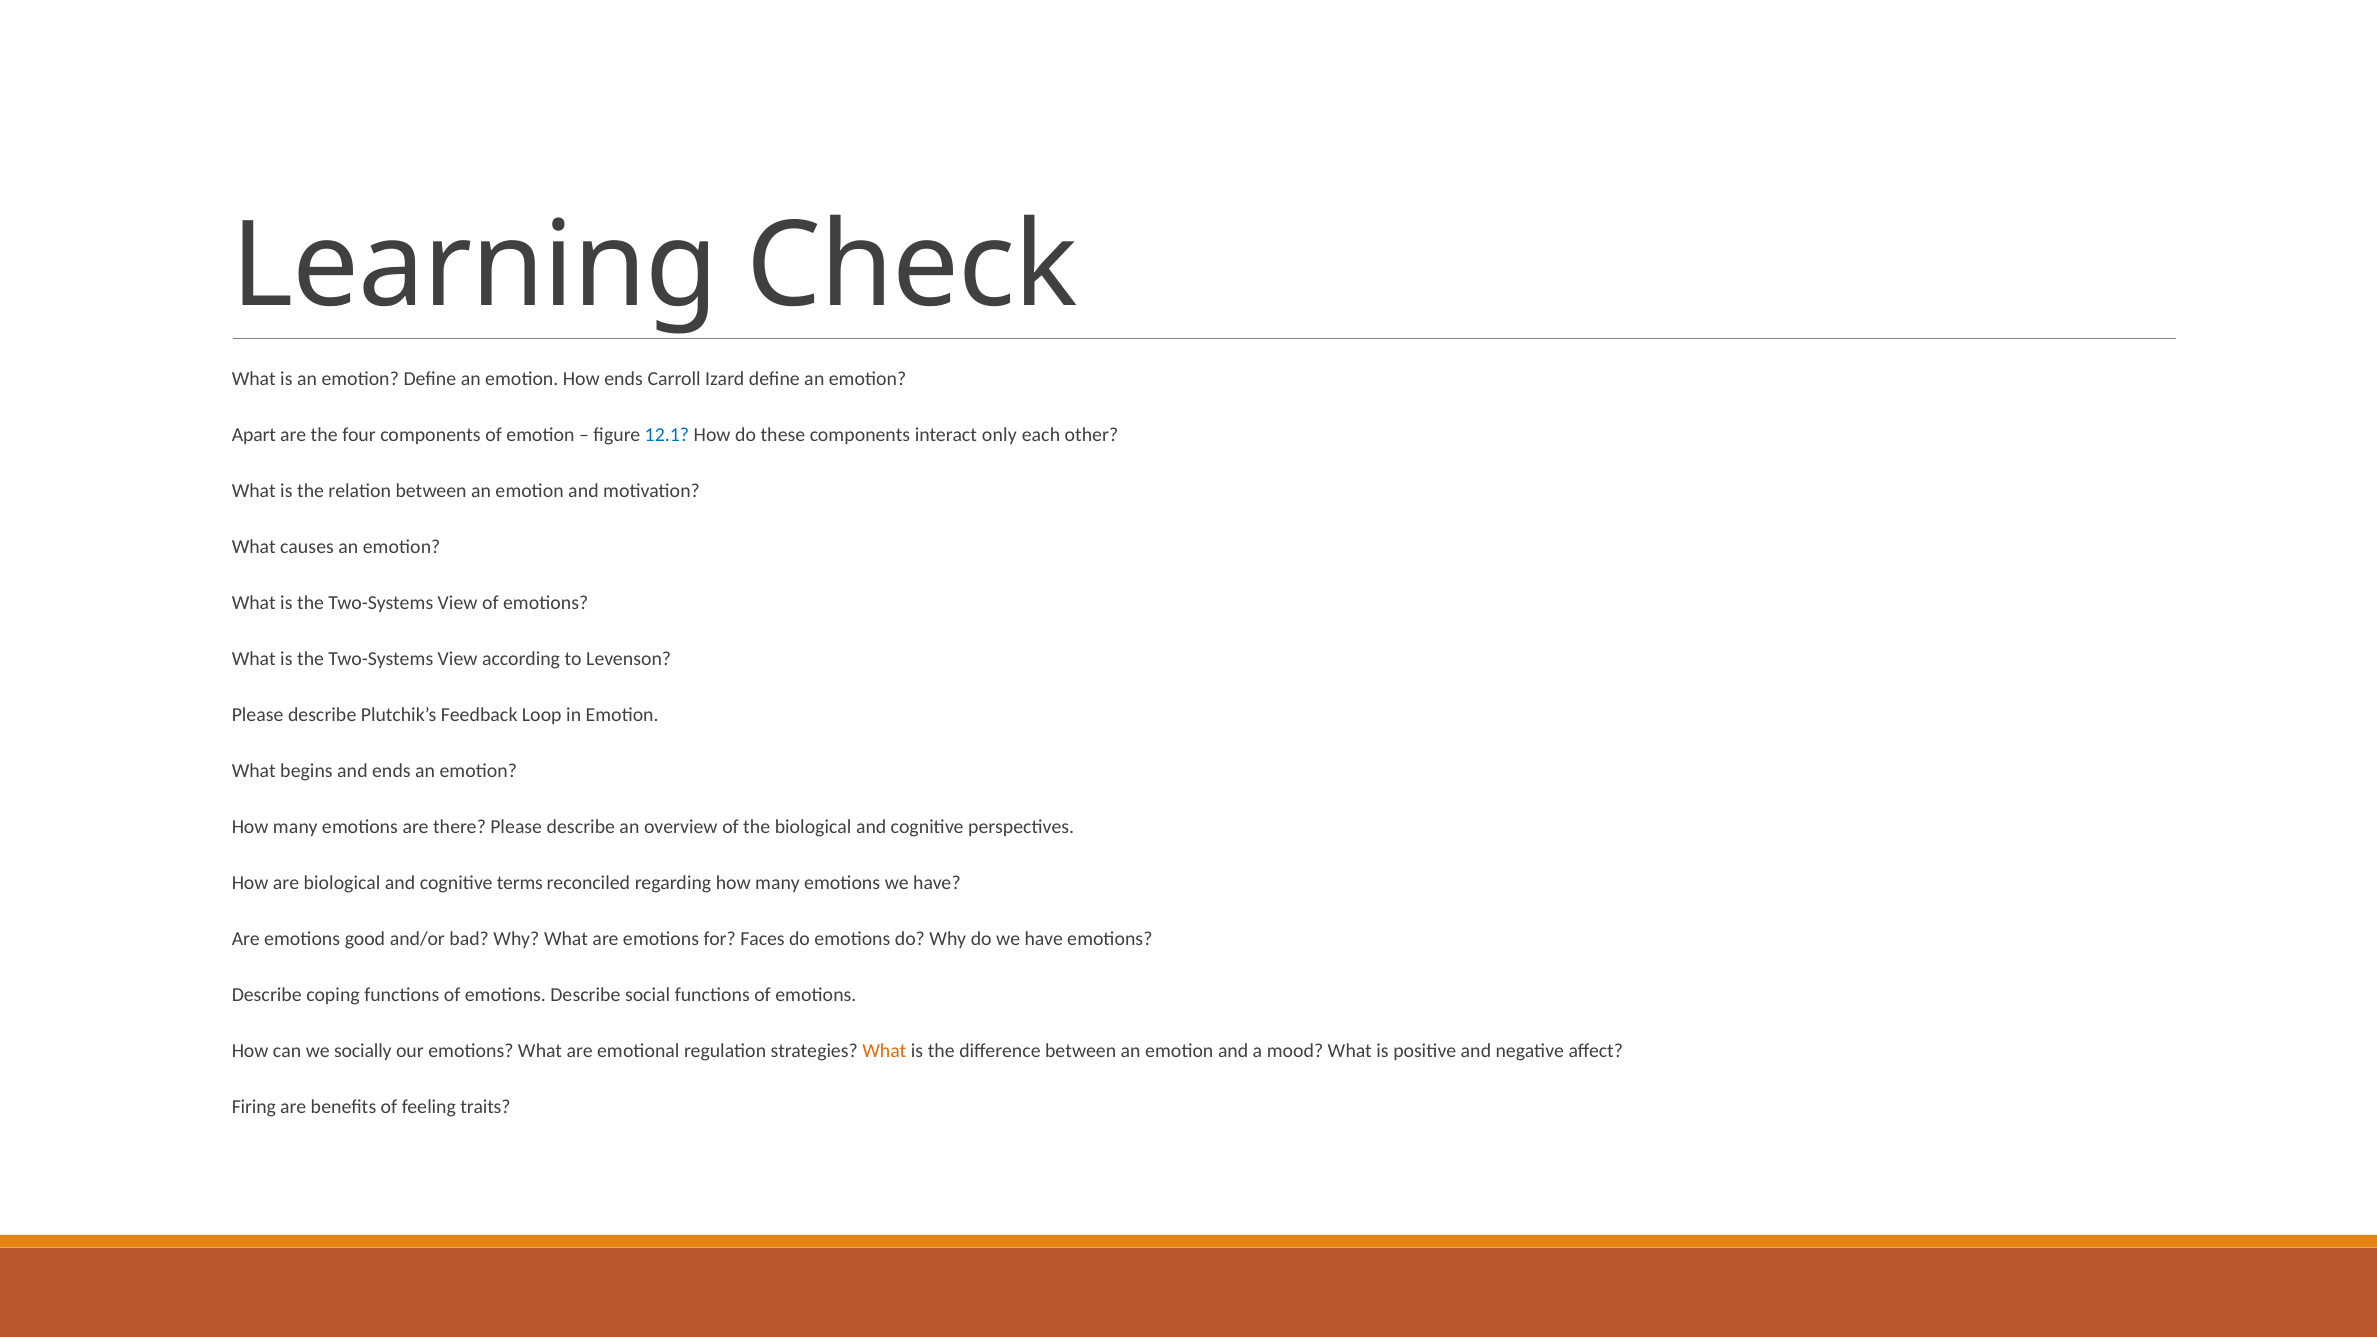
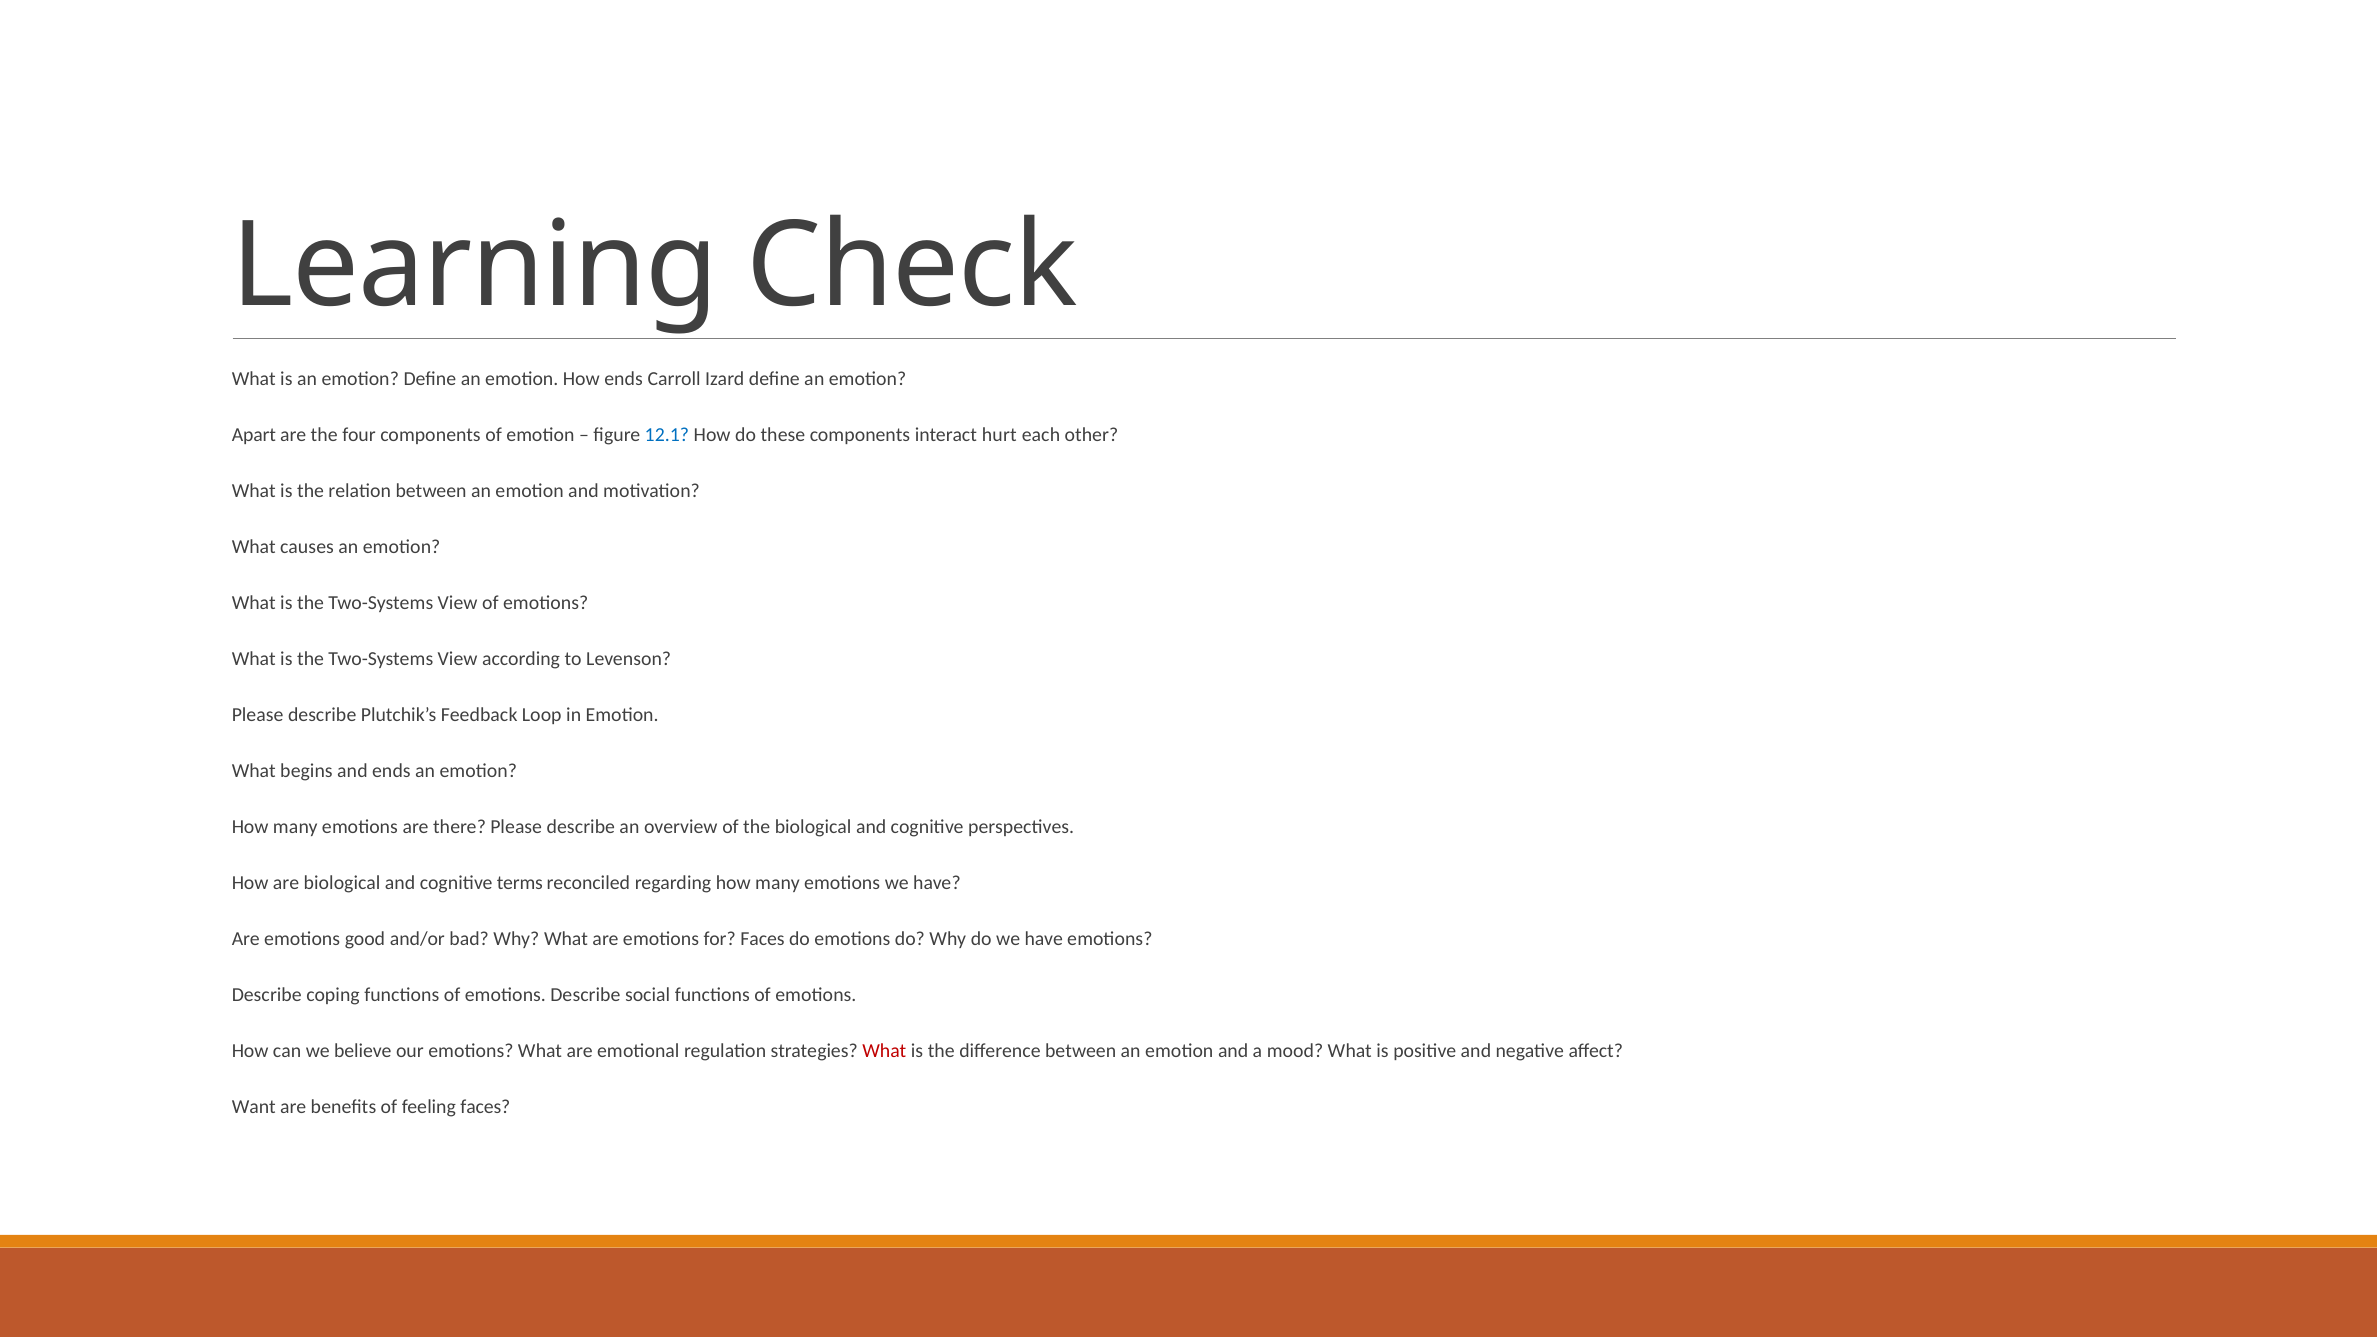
only: only -> hurt
socially: socially -> believe
What at (884, 1051) colour: orange -> red
Firing: Firing -> Want
feeling traits: traits -> faces
